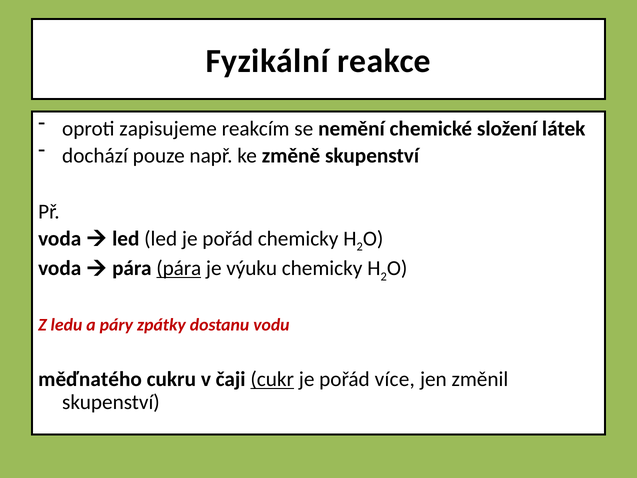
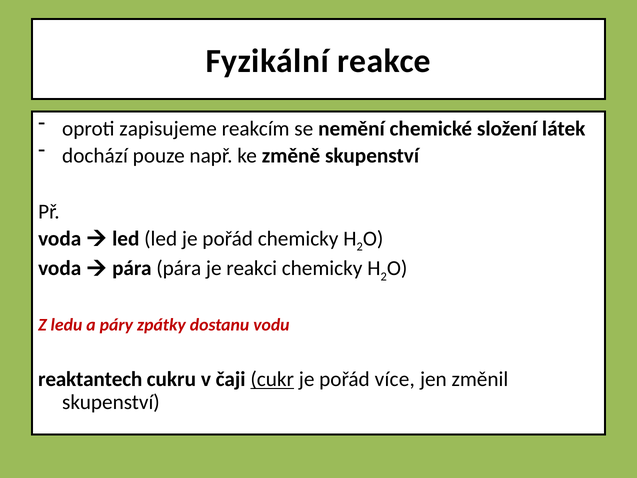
pára at (179, 268) underline: present -> none
výuku: výuku -> reakci
měďnatého: měďnatého -> reaktantech
